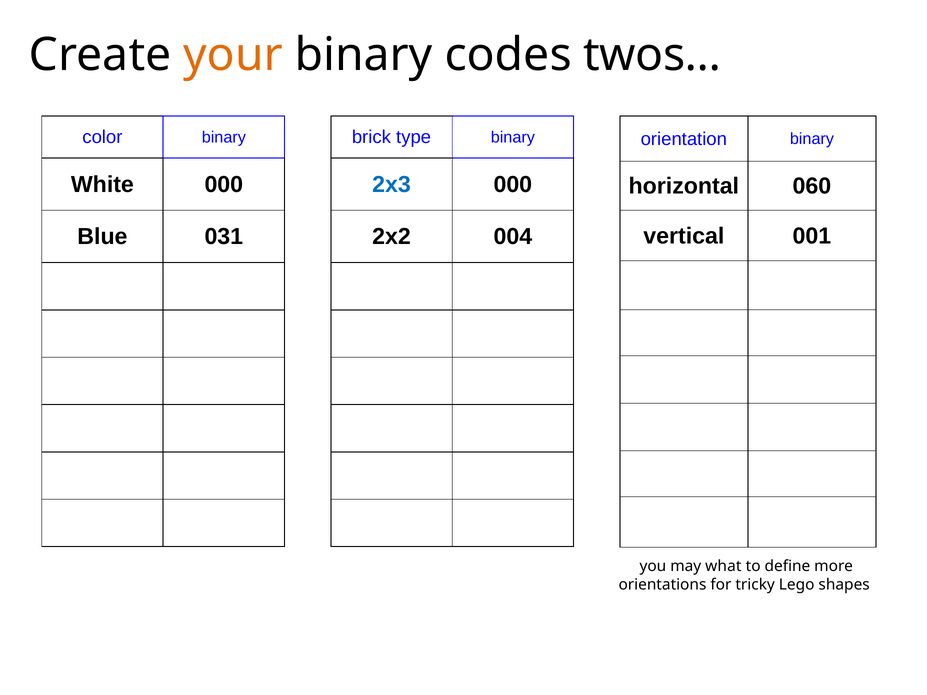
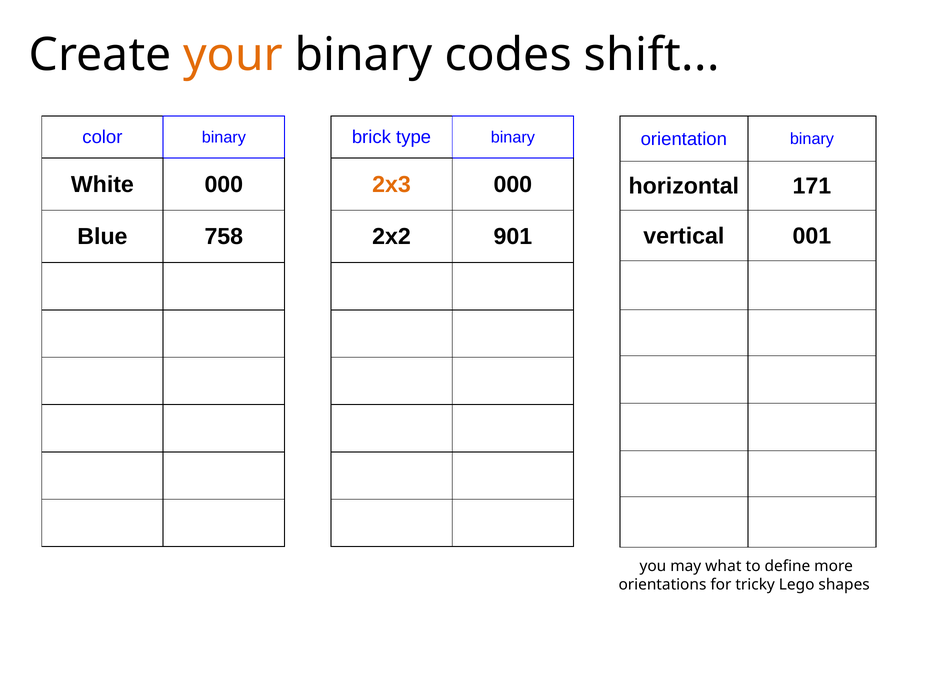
twos: twos -> shift
2x3 colour: blue -> orange
060: 060 -> 171
031: 031 -> 758
004: 004 -> 901
